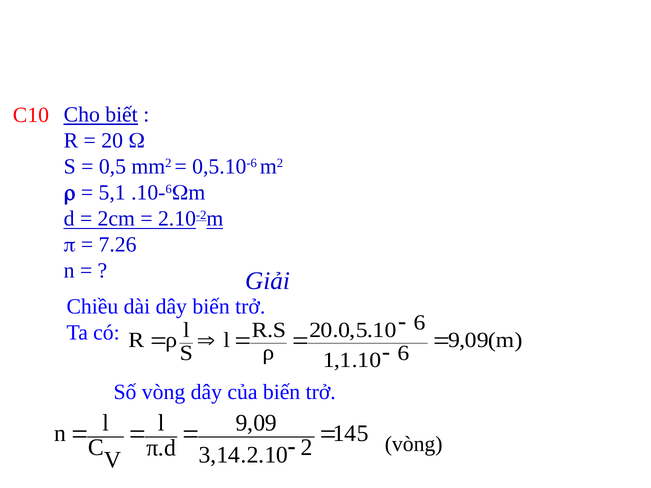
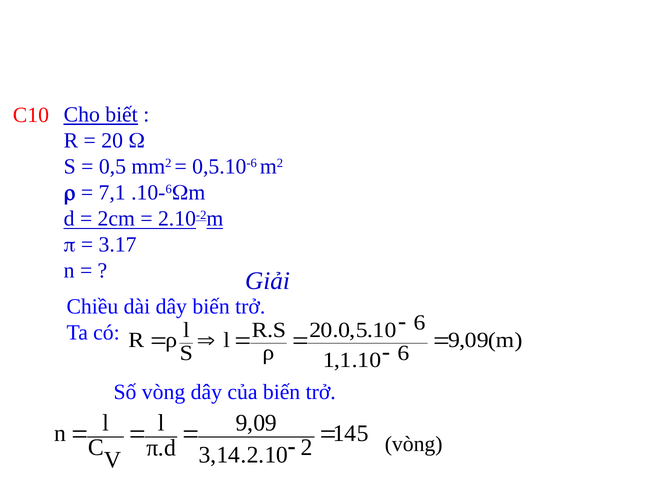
5,1: 5,1 -> 7,1
7.26: 7.26 -> 3.17
